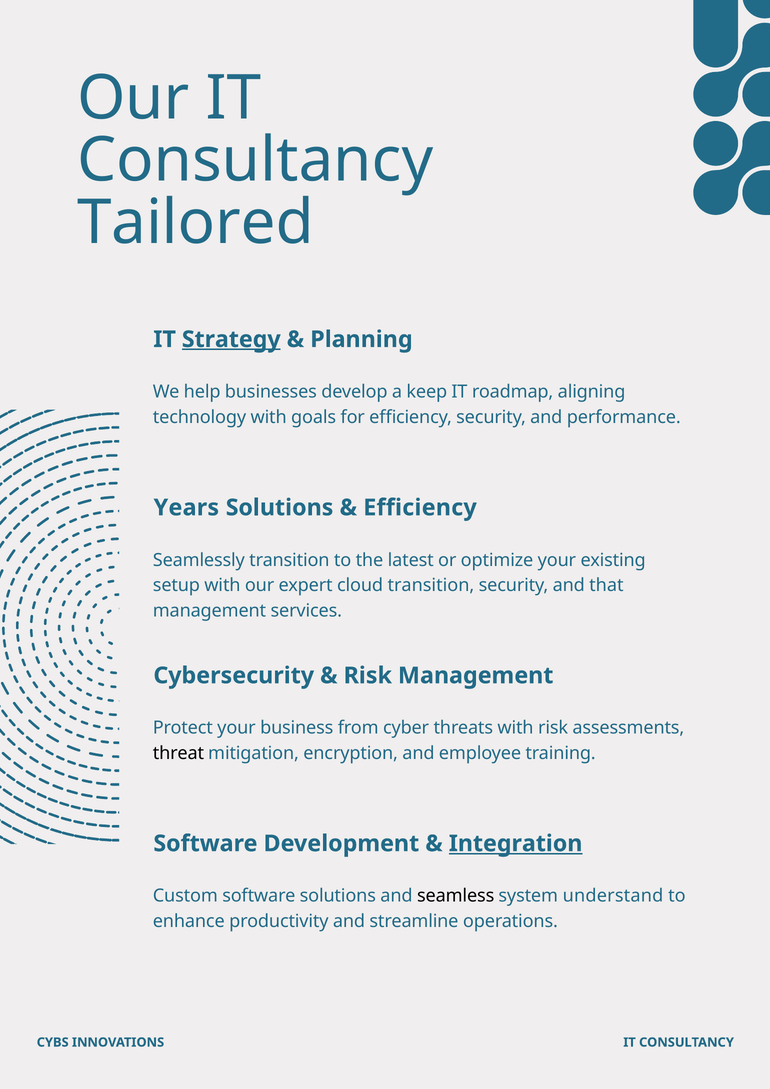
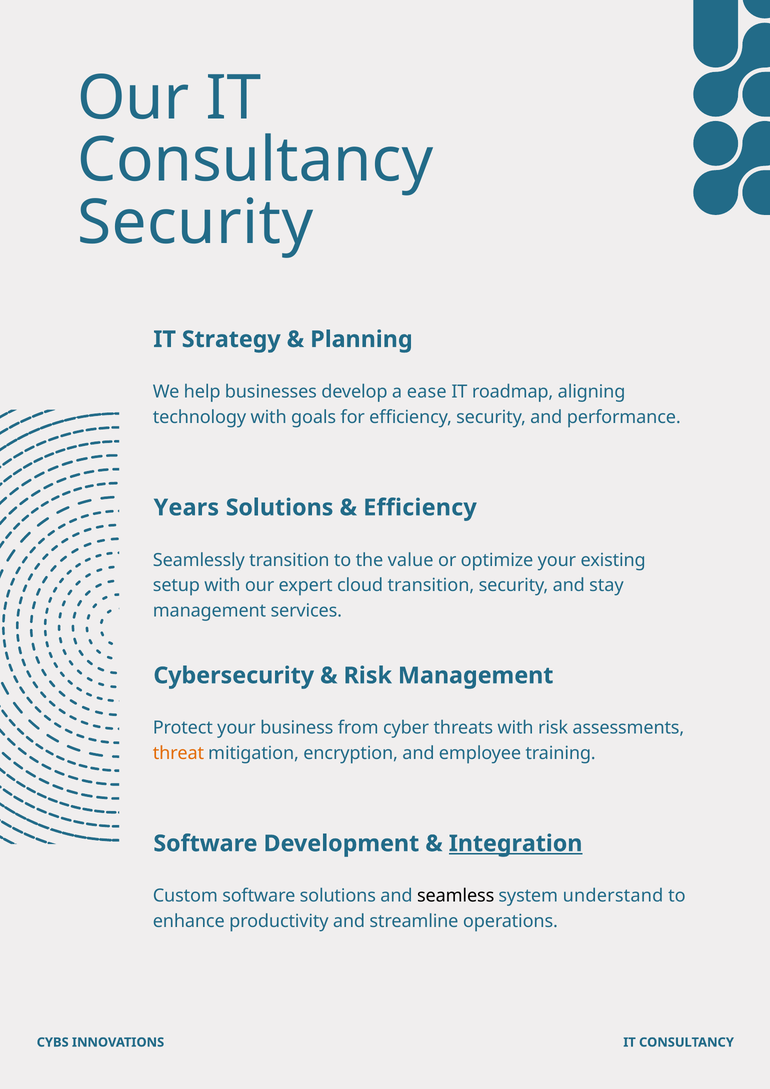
Tailored at (195, 223): Tailored -> Security
Strategy underline: present -> none
keep: keep -> ease
latest: latest -> value
that: that -> stay
threat colour: black -> orange
